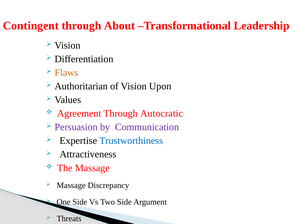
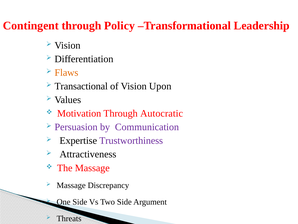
About: About -> Policy
Authoritarian: Authoritarian -> Transactional
Agreement: Agreement -> Motivation
Trustworthiness colour: blue -> purple
